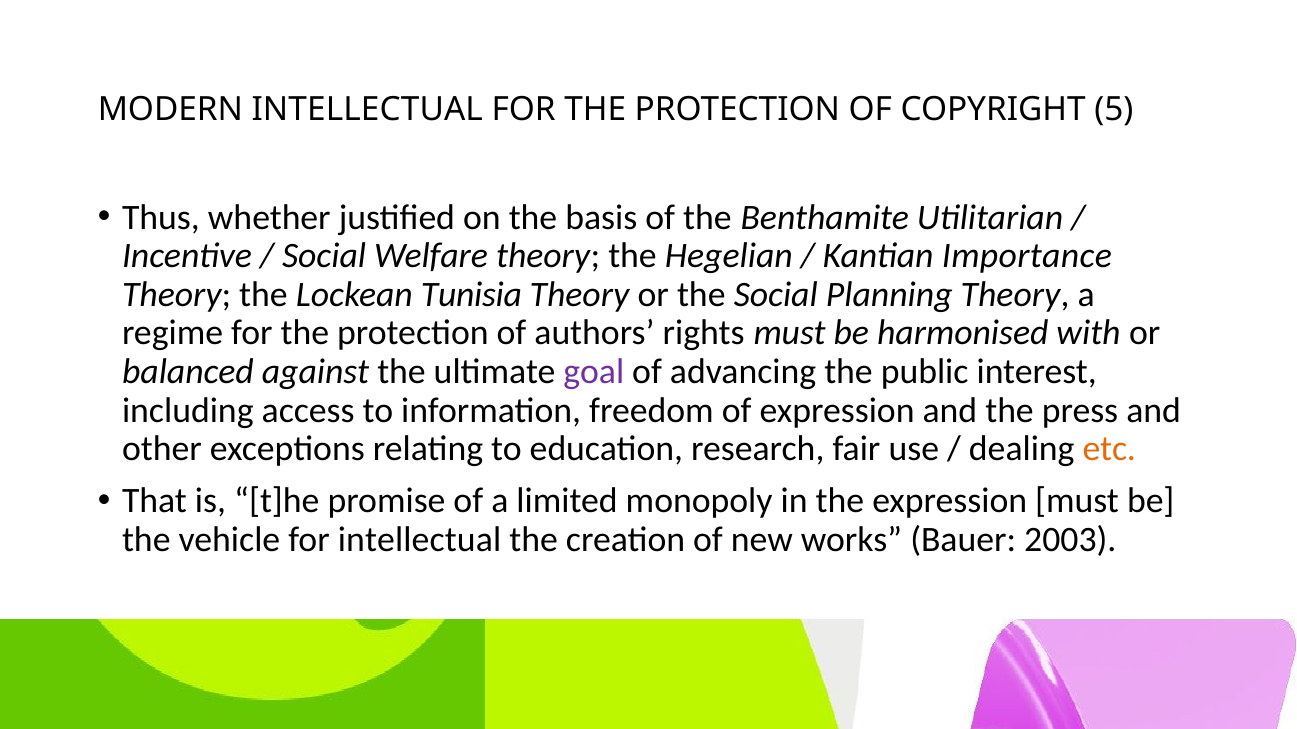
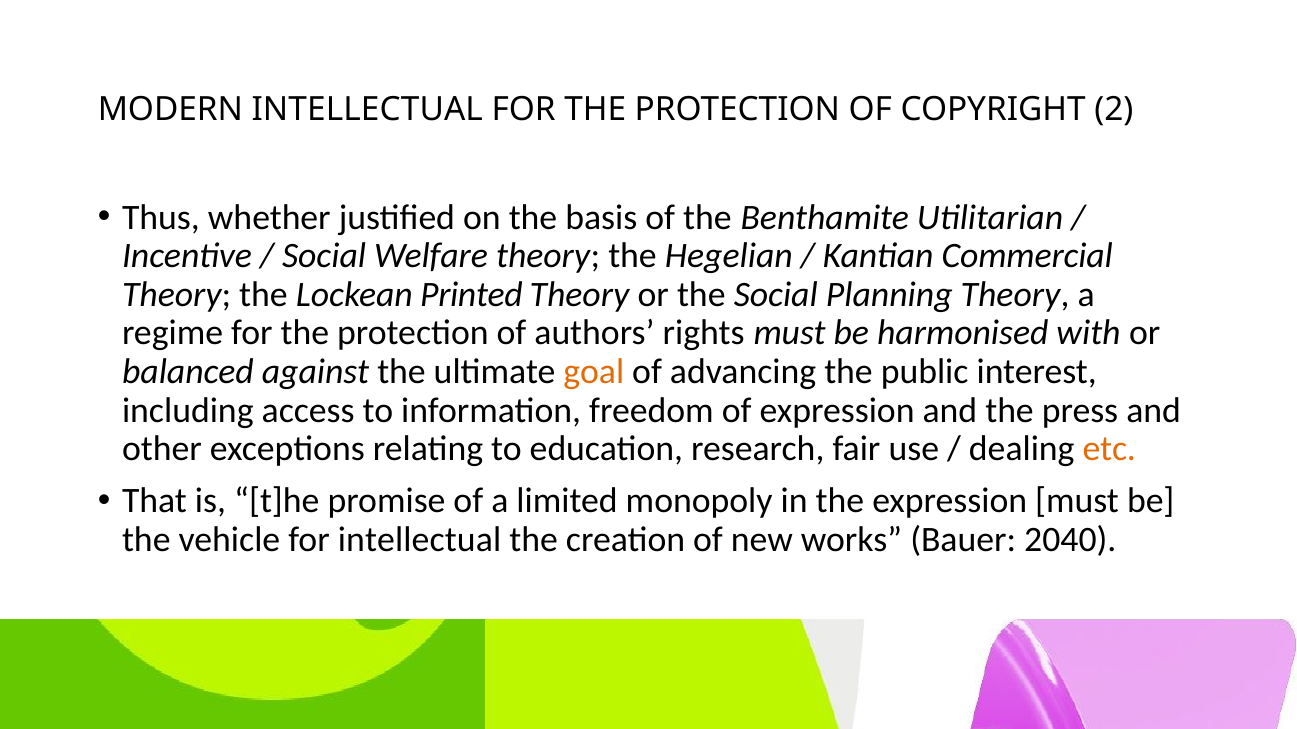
5: 5 -> 2
Importance: Importance -> Commercial
Tunisia: Tunisia -> Printed
goal colour: purple -> orange
2003: 2003 -> 2040
